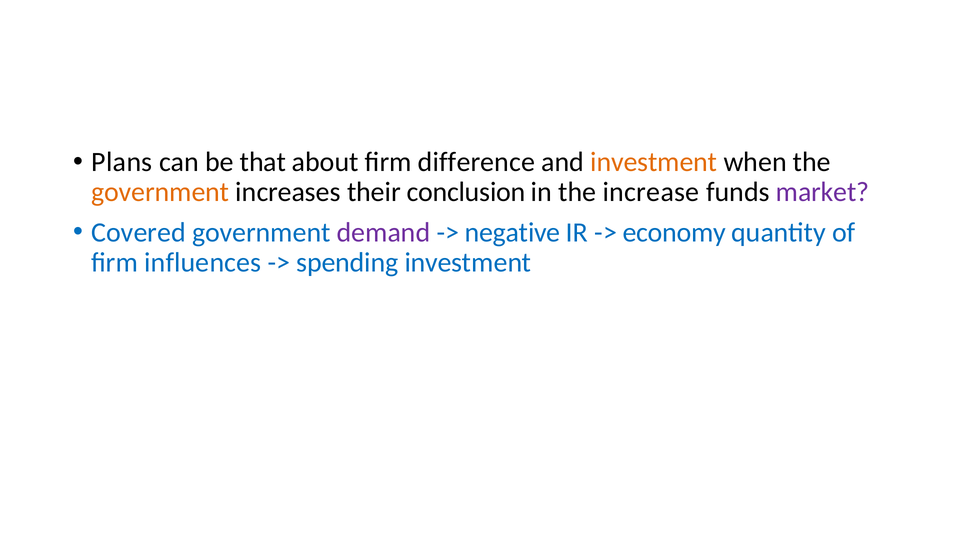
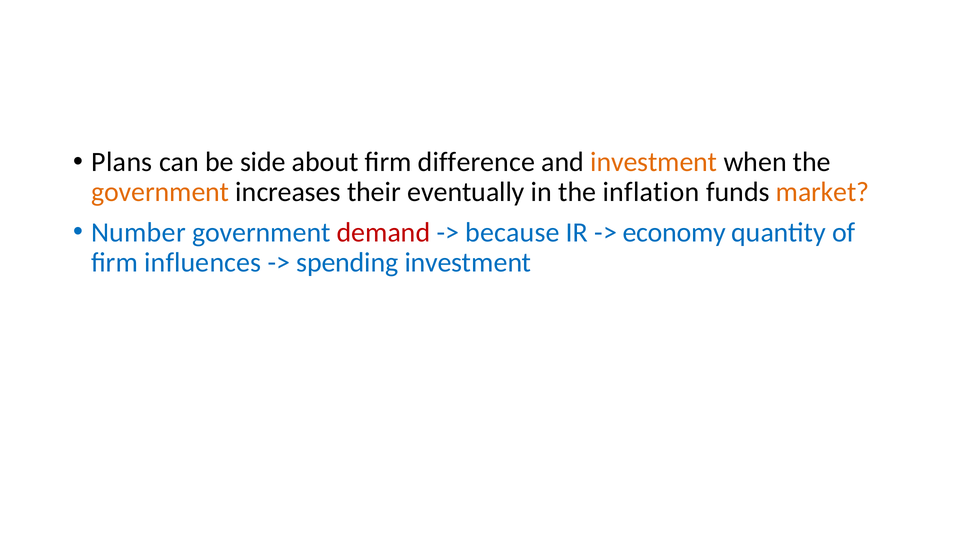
that: that -> side
conclusion: conclusion -> eventually
increase: increase -> inflation
market colour: purple -> orange
Covered: Covered -> Number
demand colour: purple -> red
negative: negative -> because
